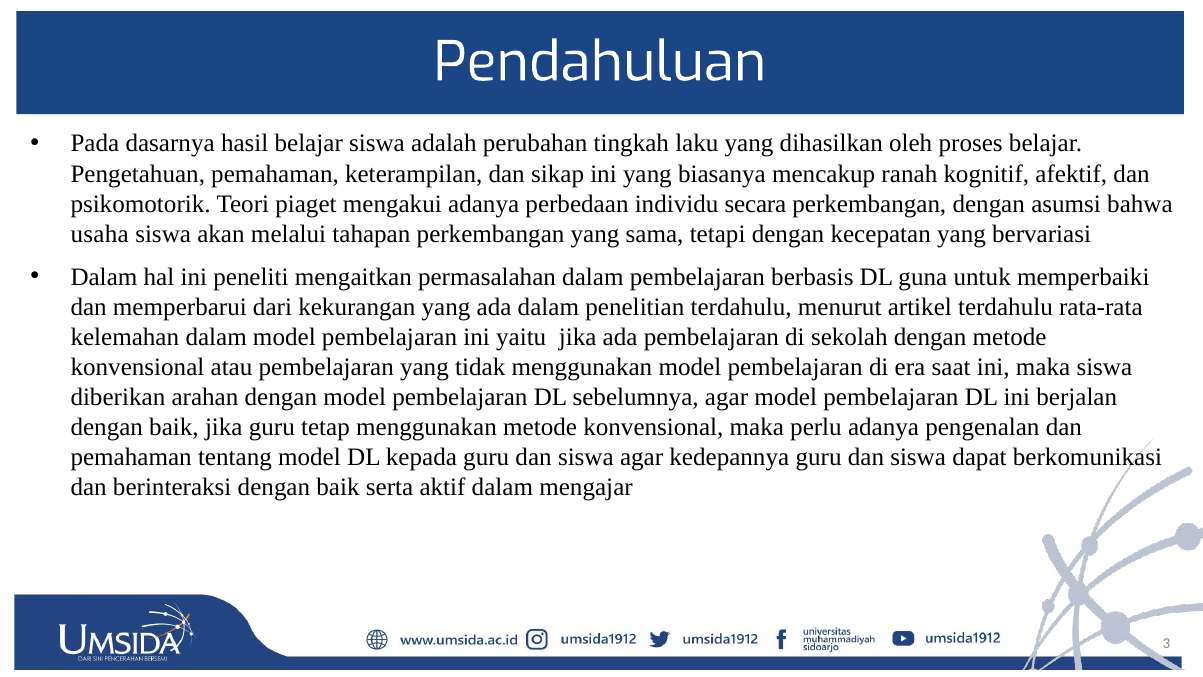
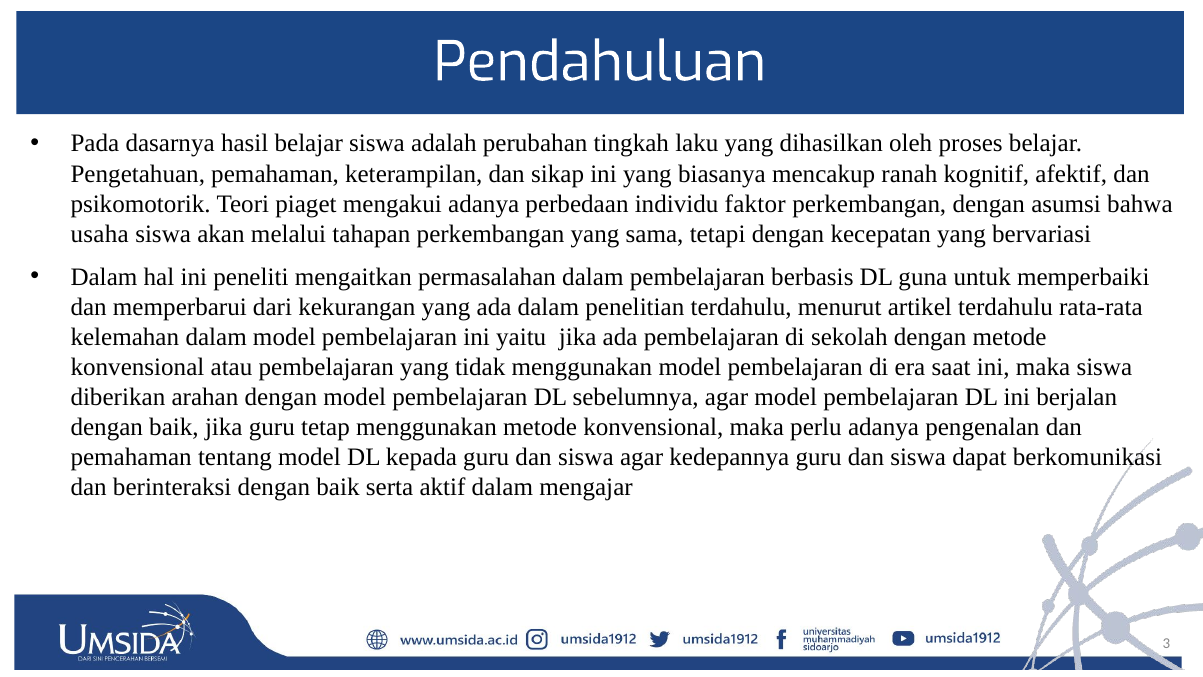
secara: secara -> faktor
